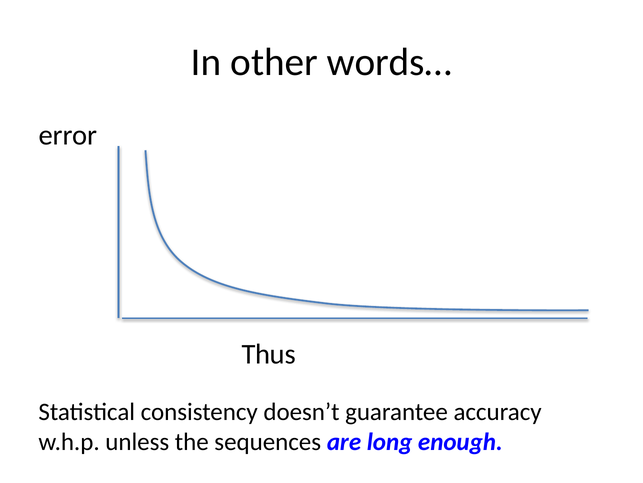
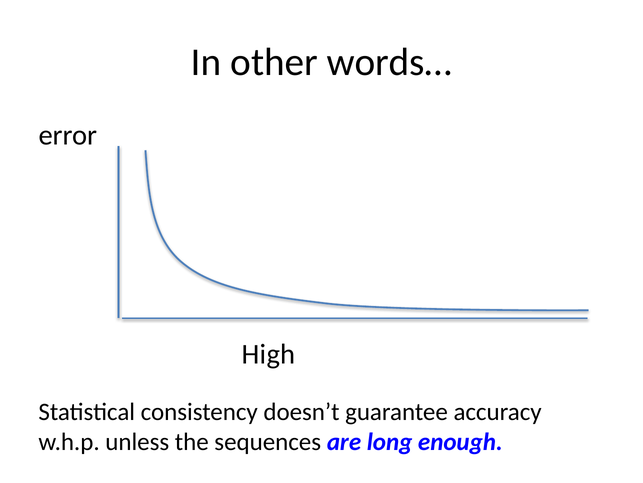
Thus: Thus -> High
